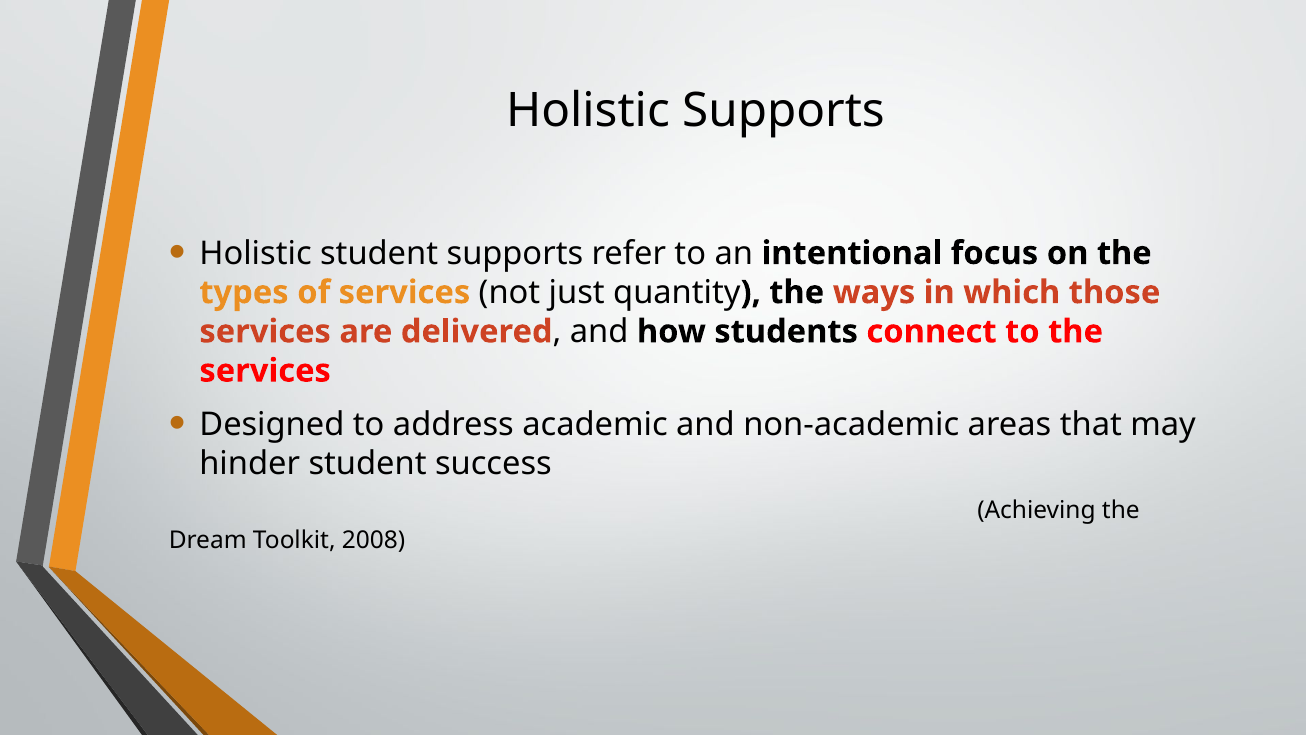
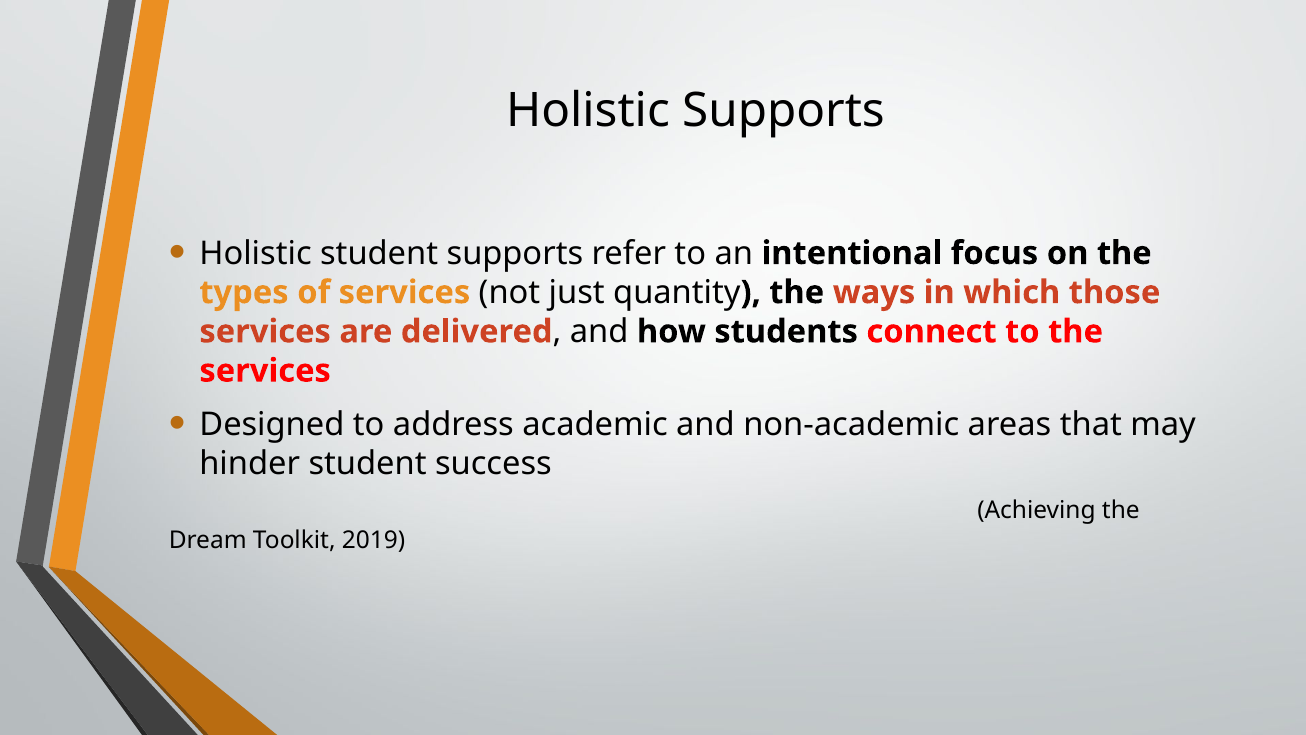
2008: 2008 -> 2019
